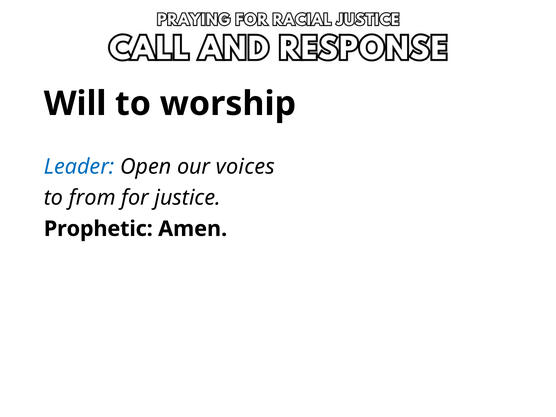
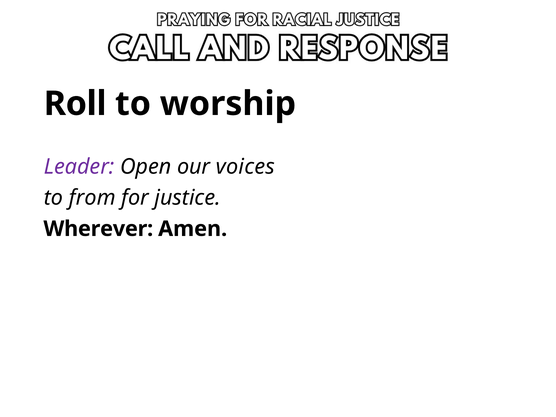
Will: Will -> Roll
Leader colour: blue -> purple
Prophetic: Prophetic -> Wherever
